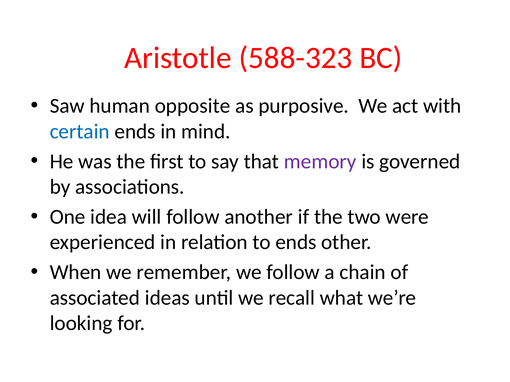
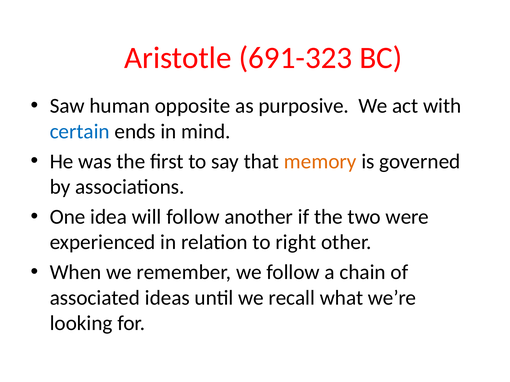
588-323: 588-323 -> 691-323
memory colour: purple -> orange
to ends: ends -> right
